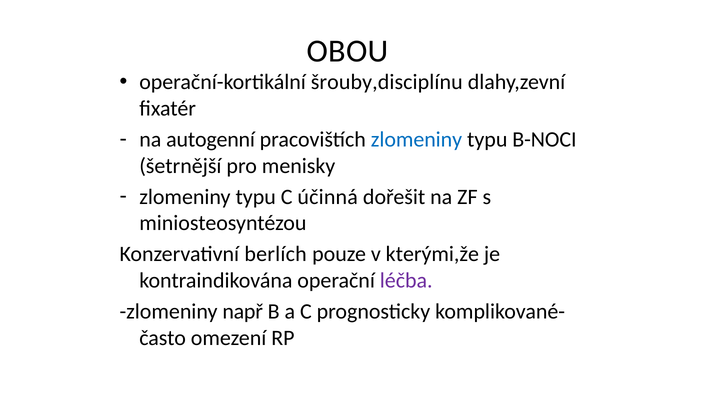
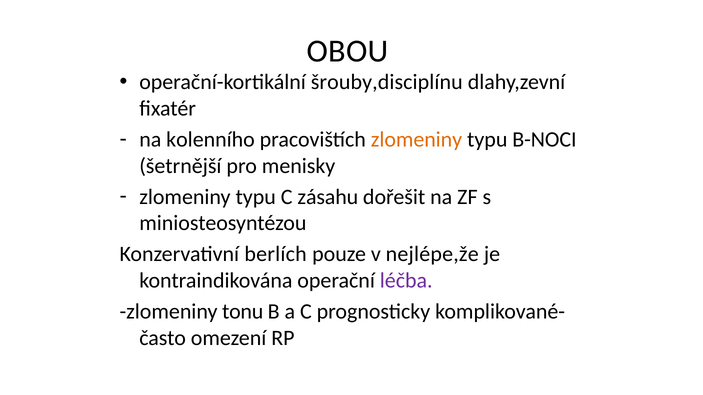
autogenní: autogenní -> kolenního
zlomeniny at (416, 140) colour: blue -> orange
účinná: účinná -> zásahu
kterými,že: kterými,že -> nejlépe,že
např: např -> tonu
